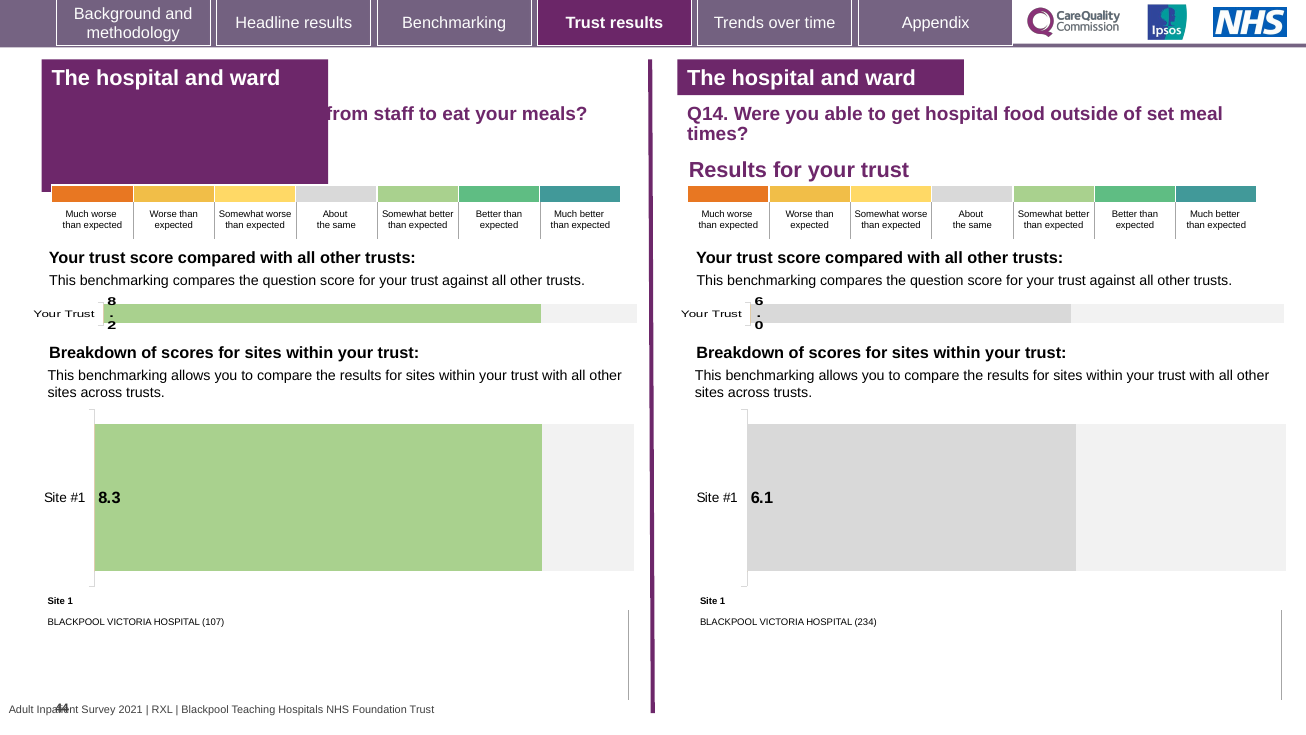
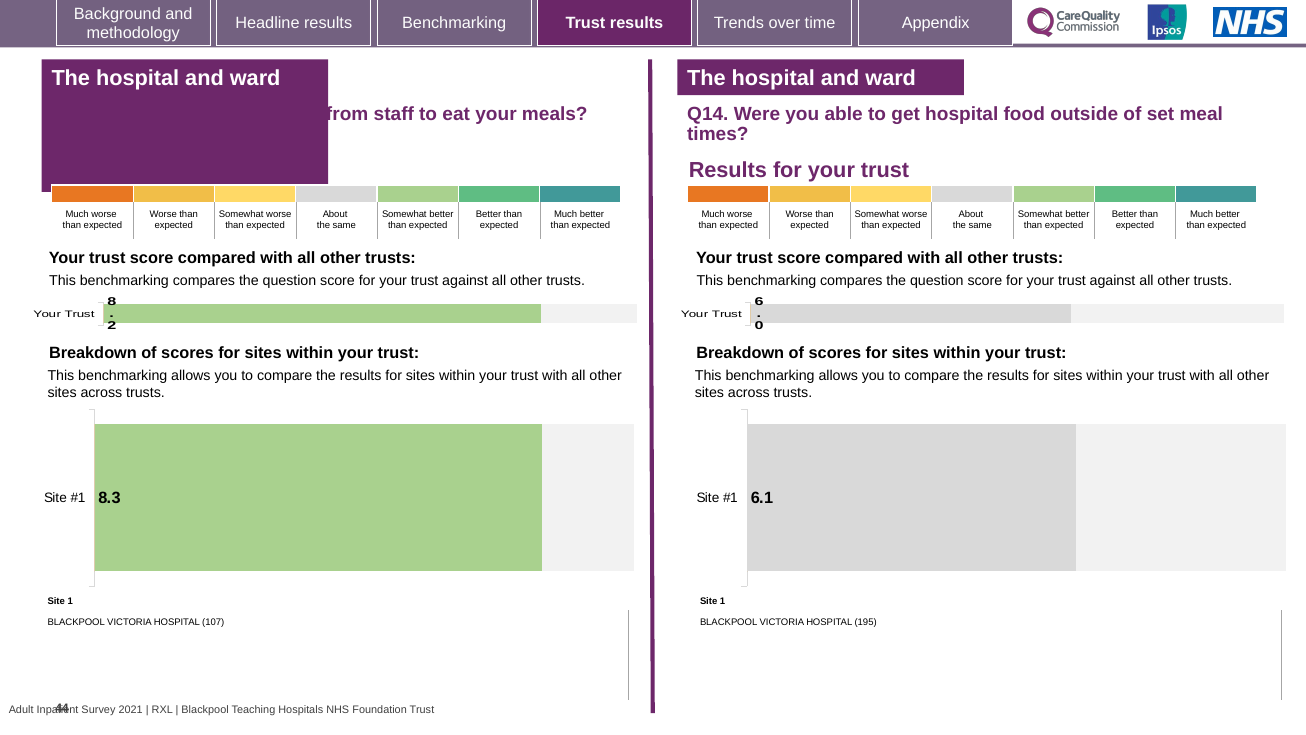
234: 234 -> 195
